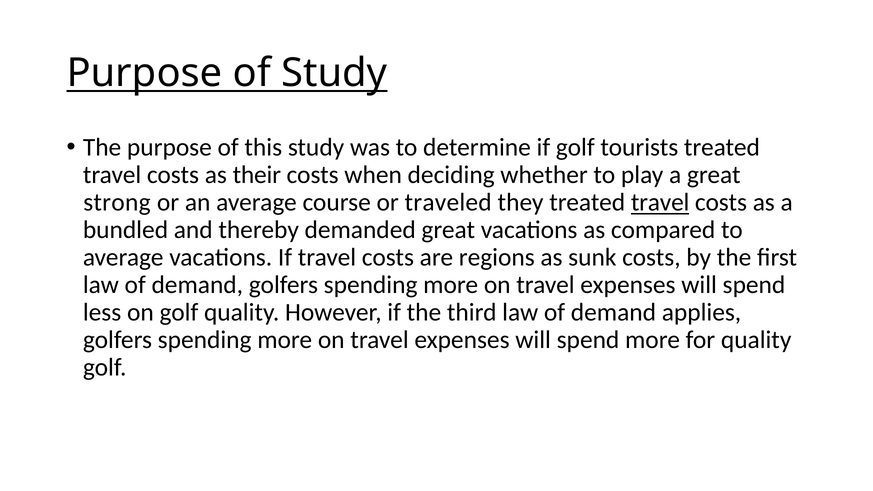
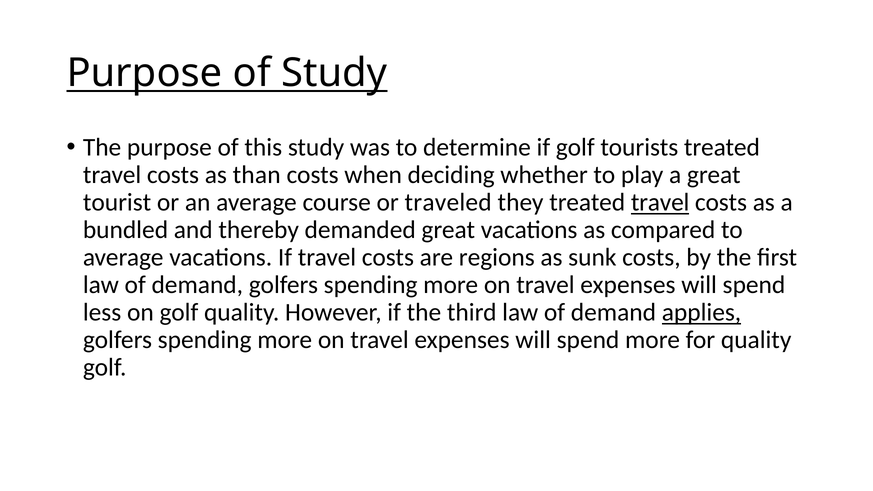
their: their -> than
strong: strong -> tourist
applies underline: none -> present
